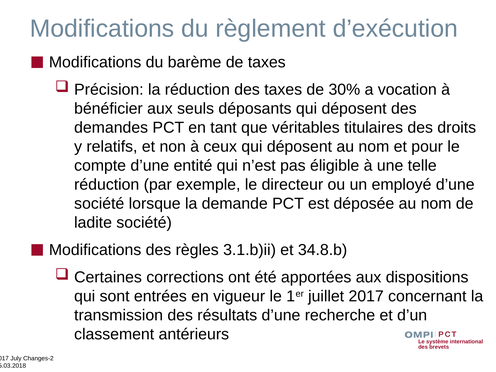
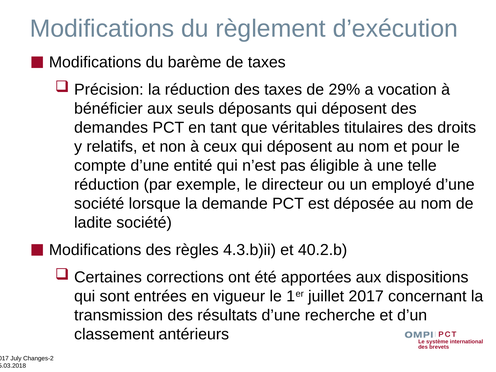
30%: 30% -> 29%
3.1.b)ii: 3.1.b)ii -> 4.3.b)ii
34.8.b: 34.8.b -> 40.2.b
